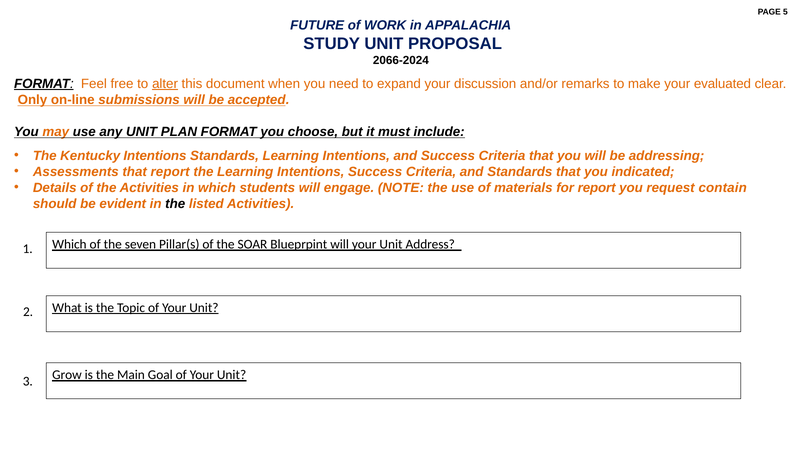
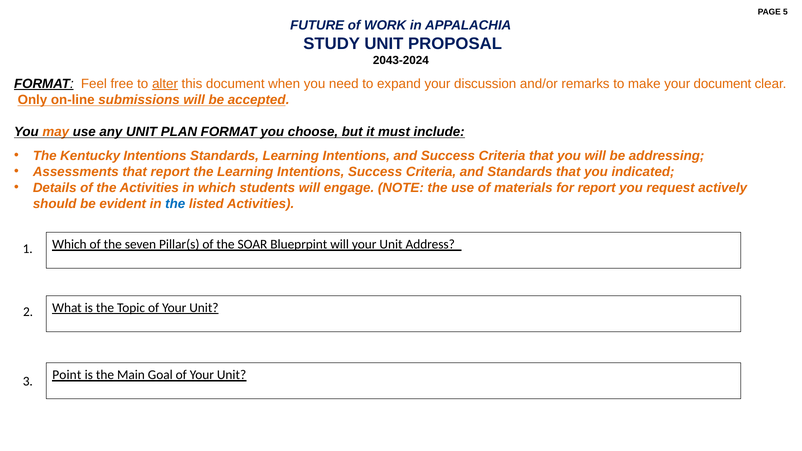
2066-2024: 2066-2024 -> 2043-2024
your evaluated: evaluated -> document
contain: contain -> actively
the at (175, 204) colour: black -> blue
Grow: Grow -> Point
